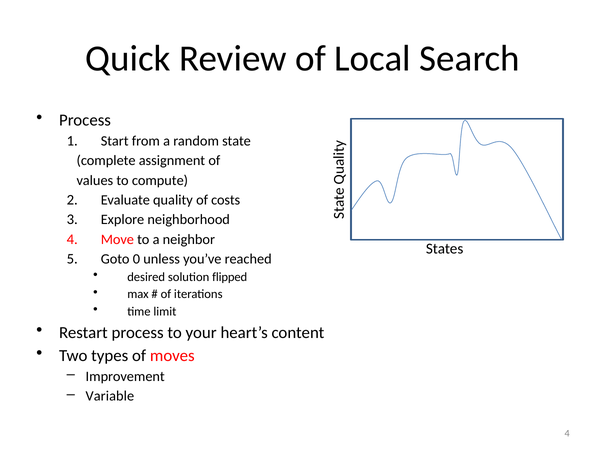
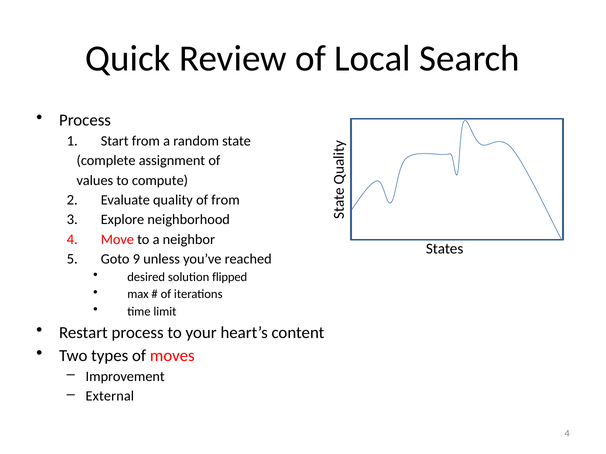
of costs: costs -> from
0: 0 -> 9
Variable: Variable -> External
